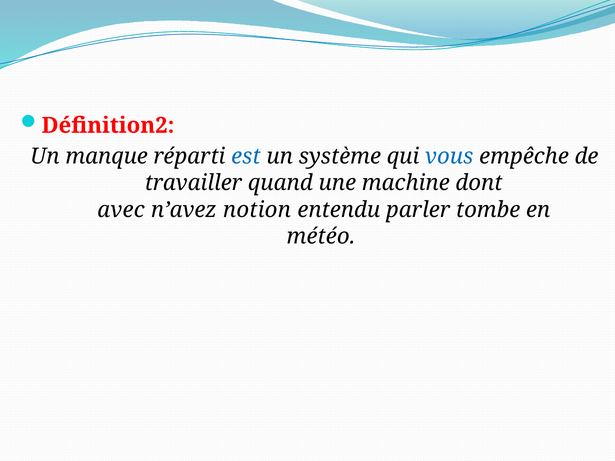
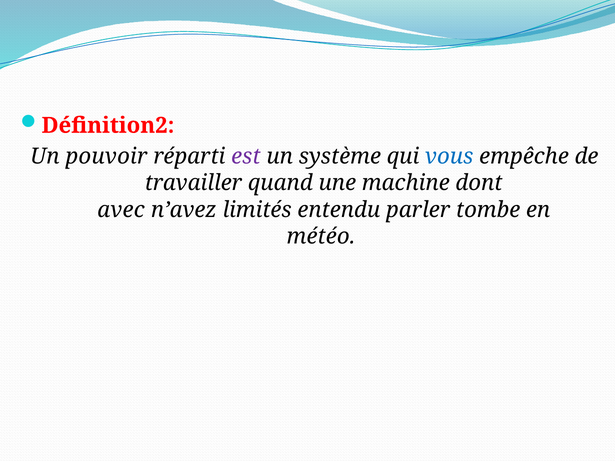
manque: manque -> pouvoir
est colour: blue -> purple
notion: notion -> limités
